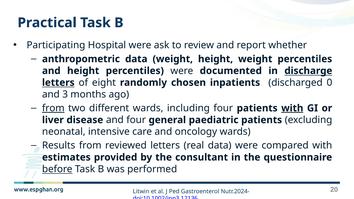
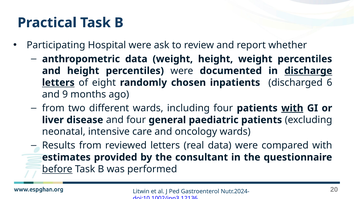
0: 0 -> 6
3: 3 -> 9
from at (53, 108) underline: present -> none
